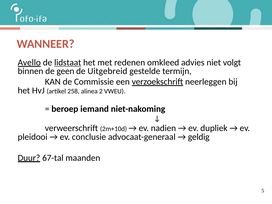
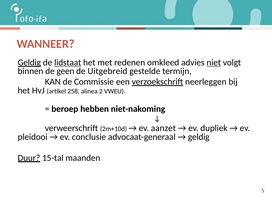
Avello at (29, 62): Avello -> Geldig
niet underline: none -> present
iemand: iemand -> hebben
nadien: nadien -> aanzet
67-tal: 67-tal -> 15-tal
